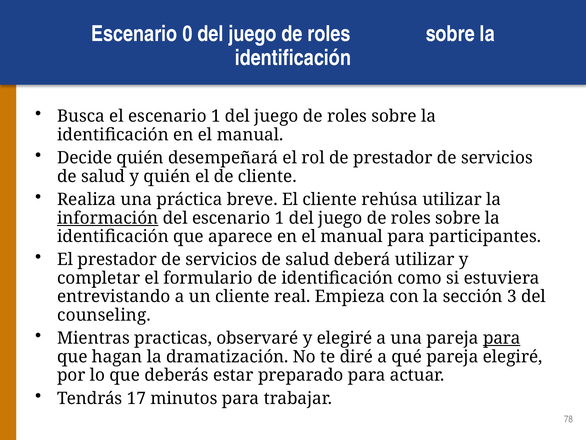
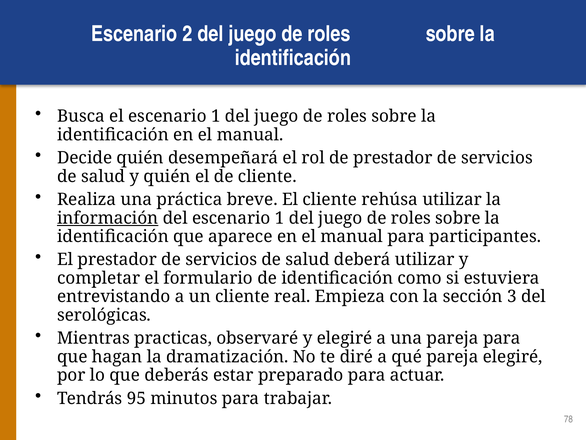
0: 0 -> 2
counseling: counseling -> serológicas
para at (502, 338) underline: present -> none
17: 17 -> 95
